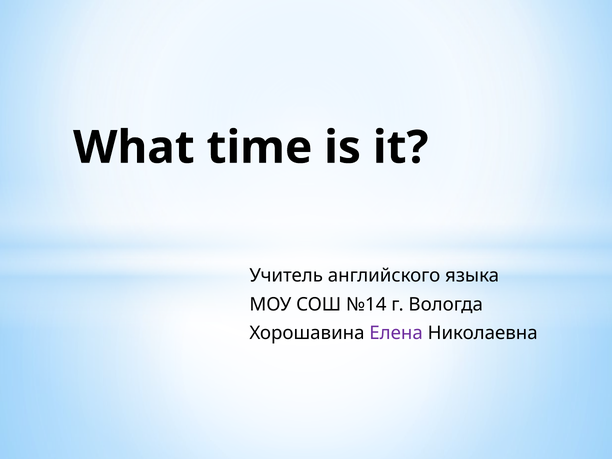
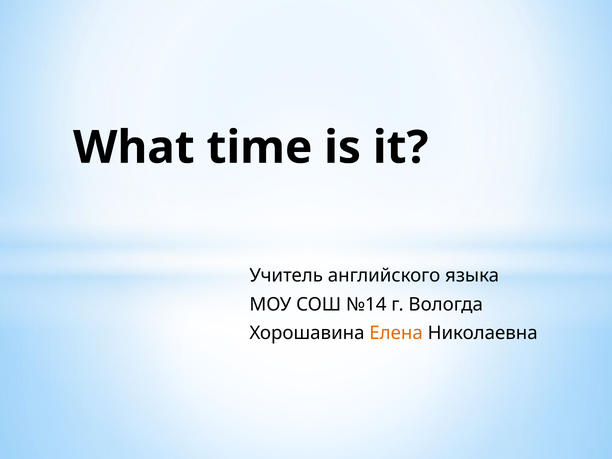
Елена colour: purple -> orange
